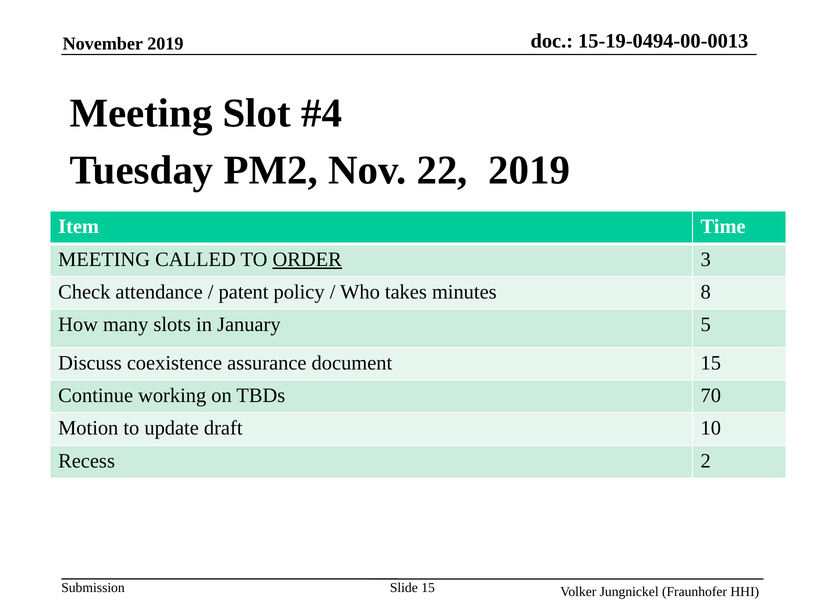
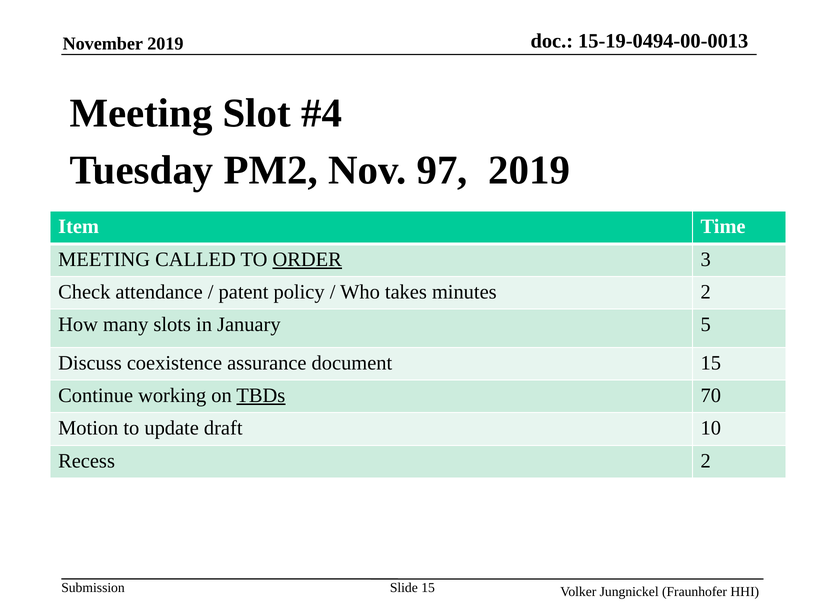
22: 22 -> 97
minutes 8: 8 -> 2
TBDs underline: none -> present
